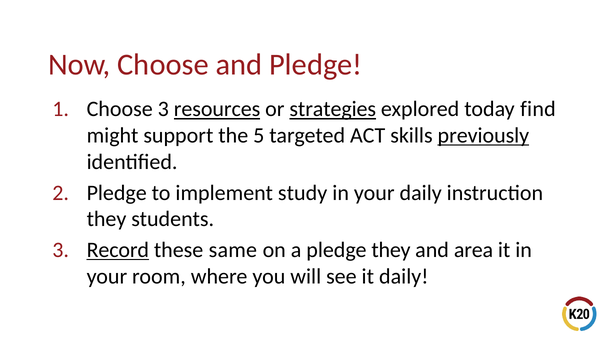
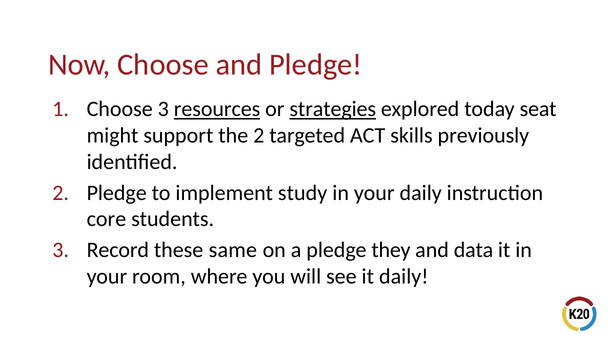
find: find -> seat
the 5: 5 -> 2
previously underline: present -> none
they at (106, 219): they -> core
Record underline: present -> none
area: area -> data
